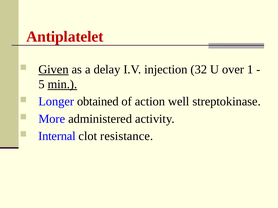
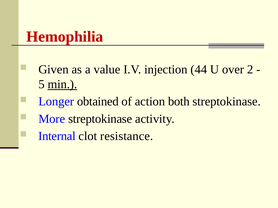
Antiplatelet: Antiplatelet -> Hemophilia
Given underline: present -> none
delay: delay -> value
32: 32 -> 44
1: 1 -> 2
well: well -> both
More administered: administered -> streptokinase
